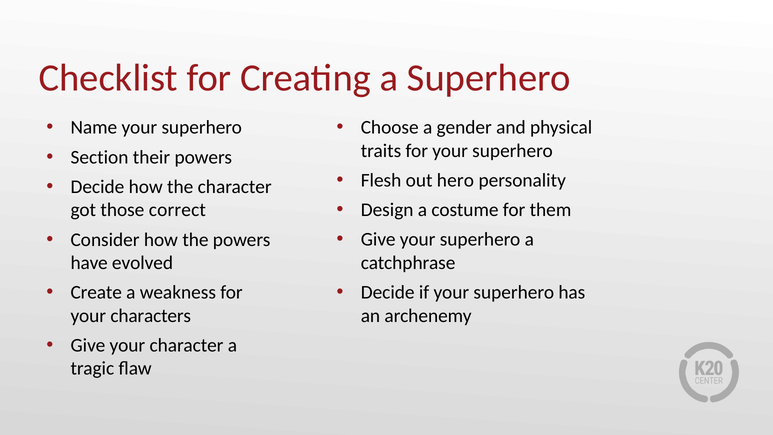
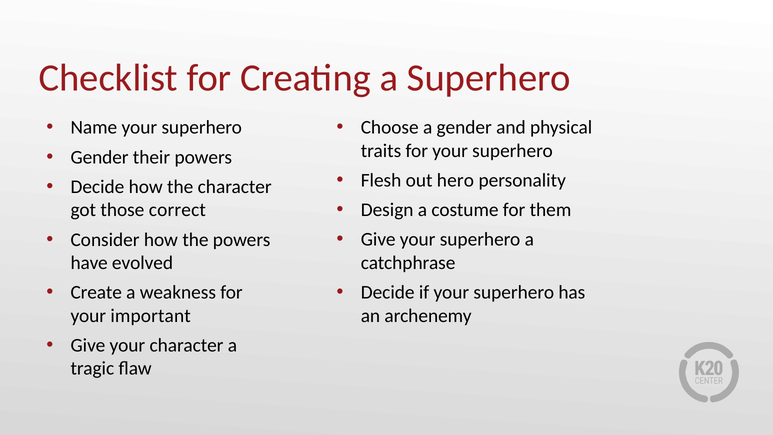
Section at (99, 157): Section -> Gender
characters: characters -> important
